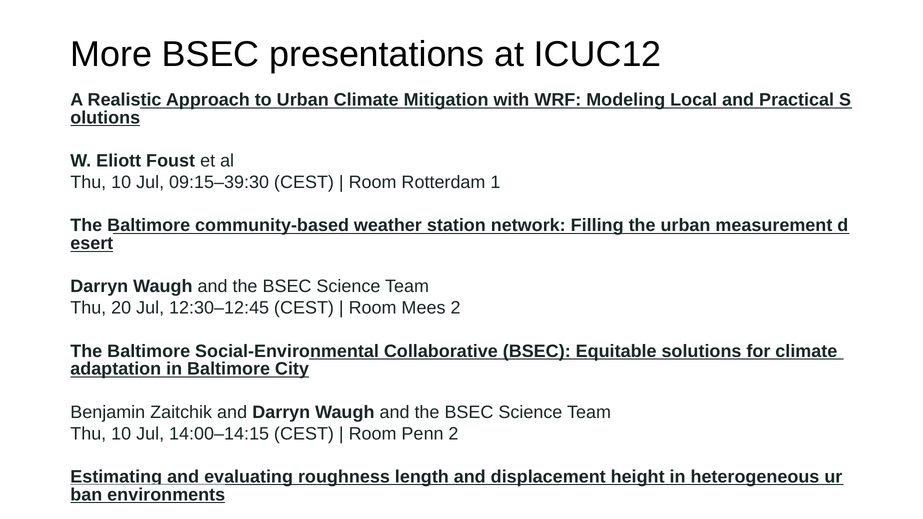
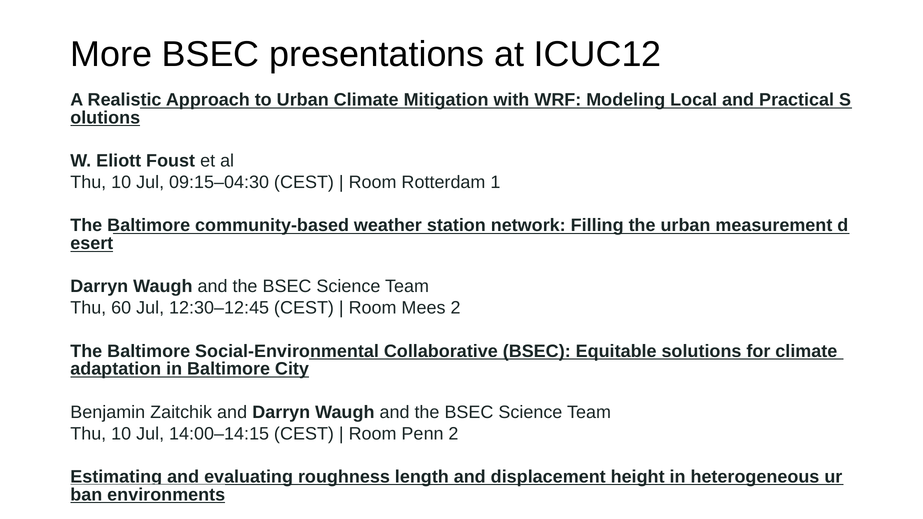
09:15–39:30: 09:15–39:30 -> 09:15–04:30
20: 20 -> 60
